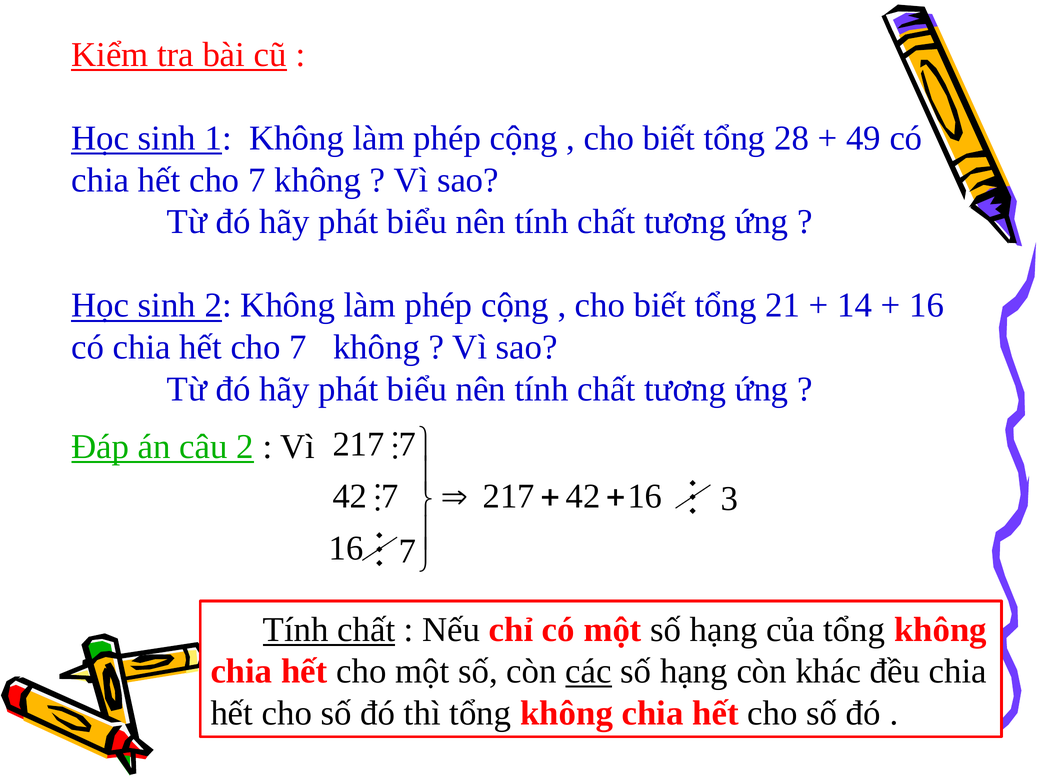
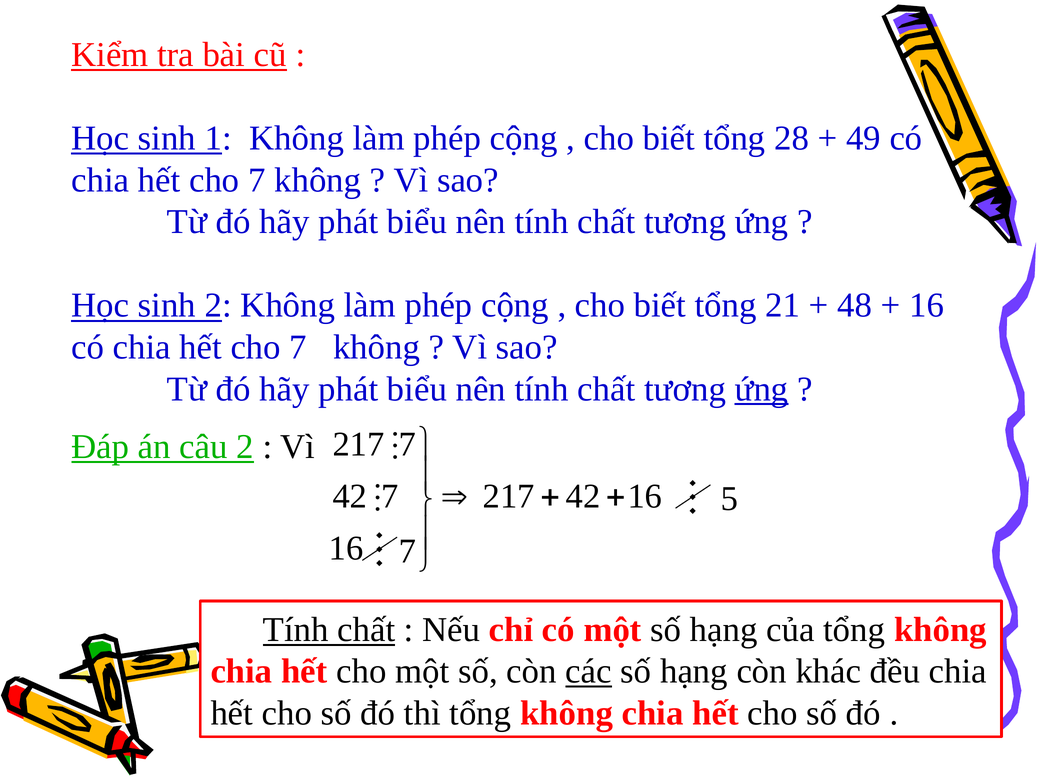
14: 14 -> 48
ứng at (762, 389) underline: none -> present
3: 3 -> 5
